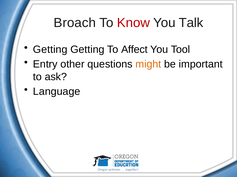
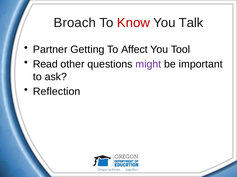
Getting at (50, 50): Getting -> Partner
Entry: Entry -> Read
might colour: orange -> purple
Language: Language -> Reflection
